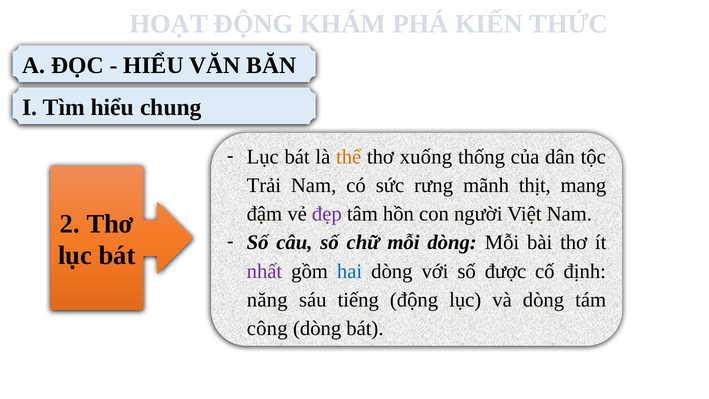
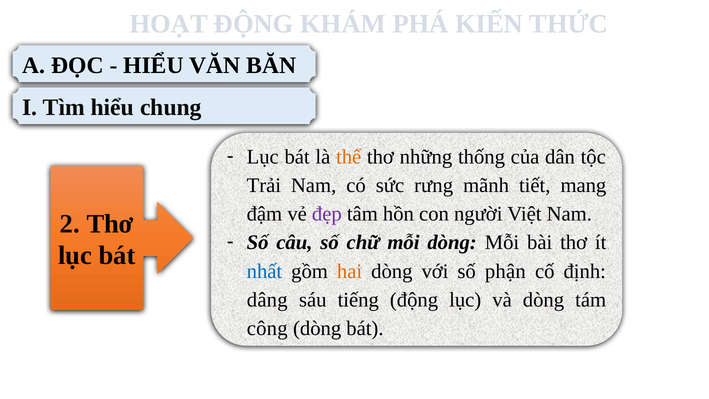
xuống: xuống -> những
thịt: thịt -> tiết
nhất colour: purple -> blue
hai colour: blue -> orange
được: được -> phận
năng: năng -> dâng
